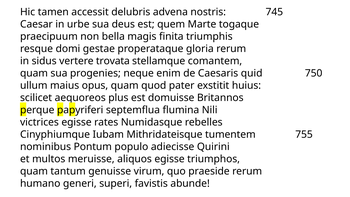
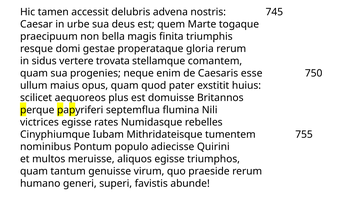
quid: quid -> esse
